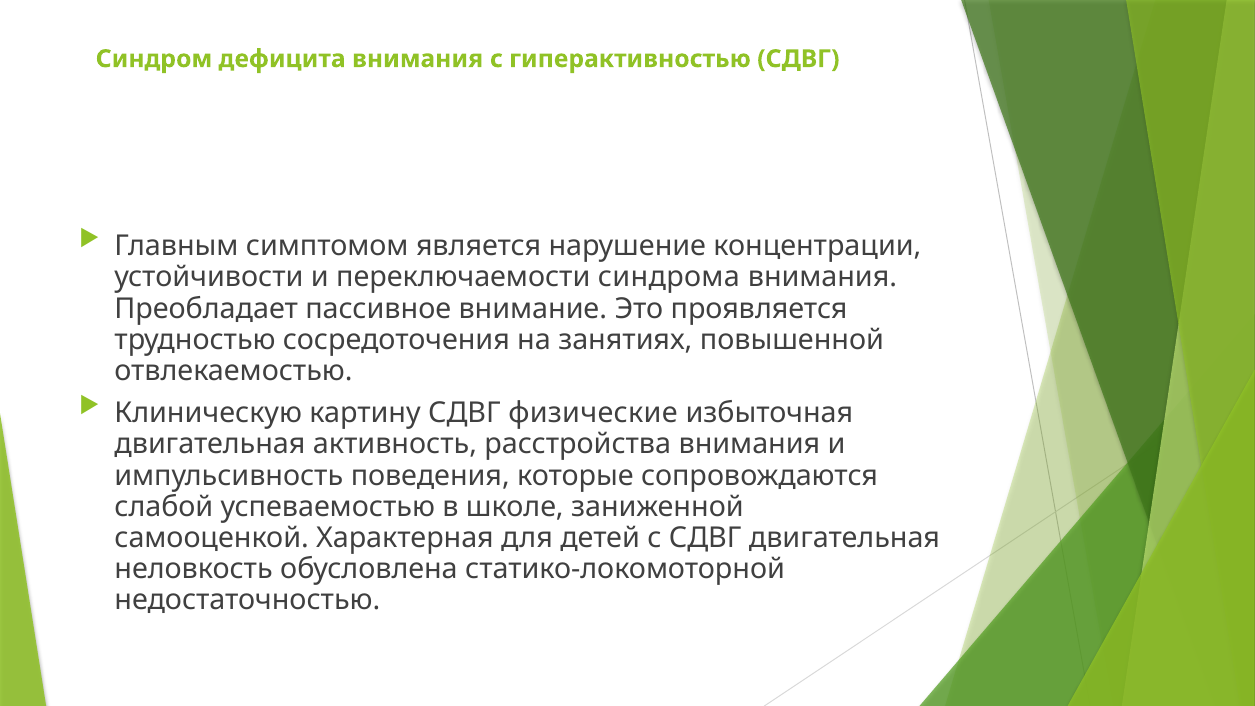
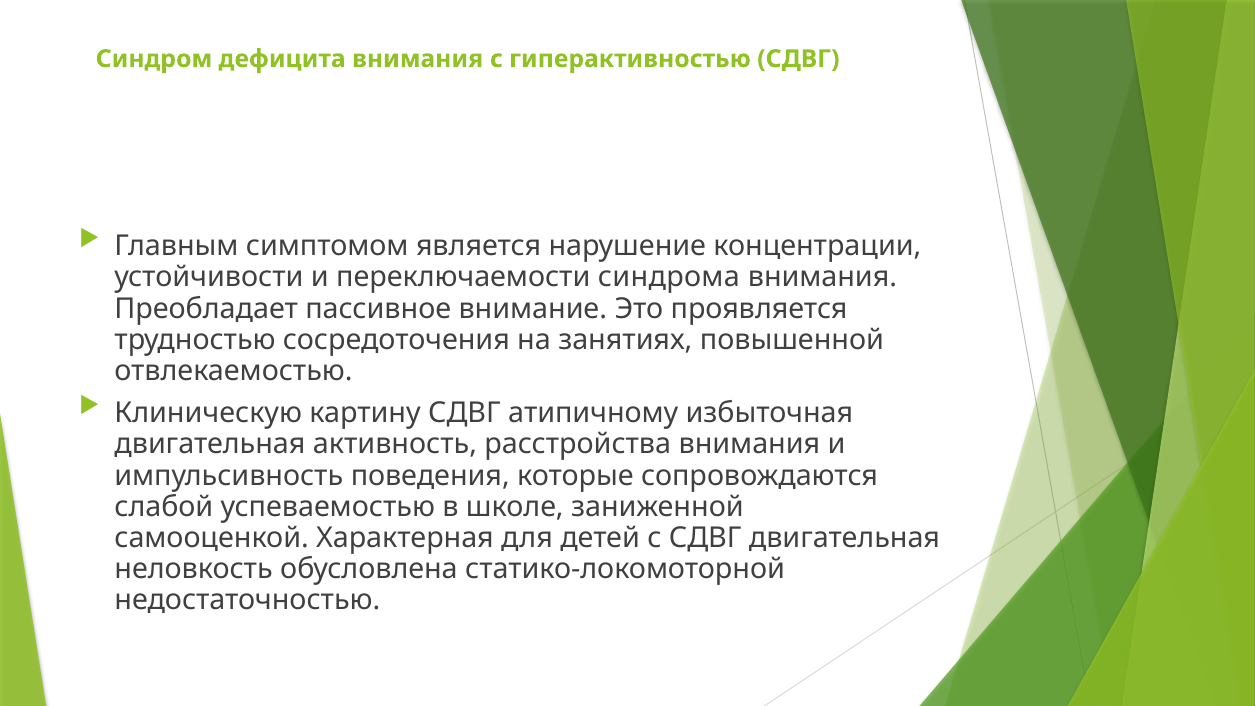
физические: физические -> атипичному
